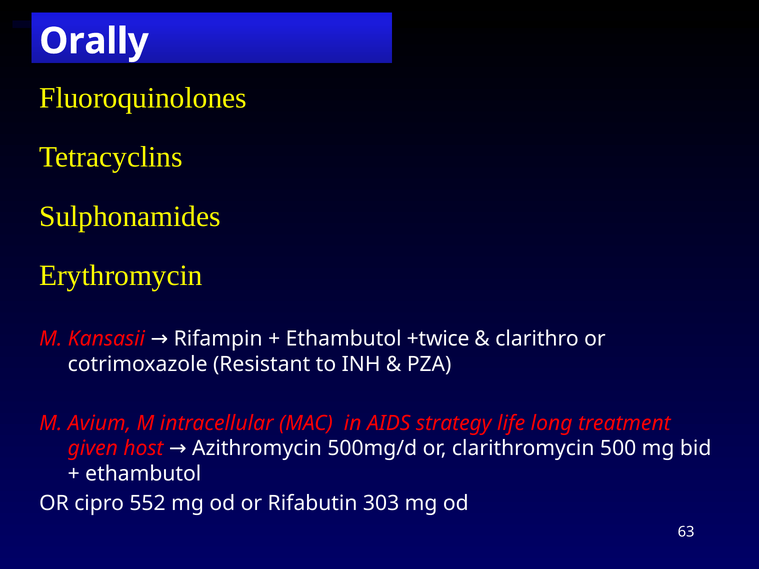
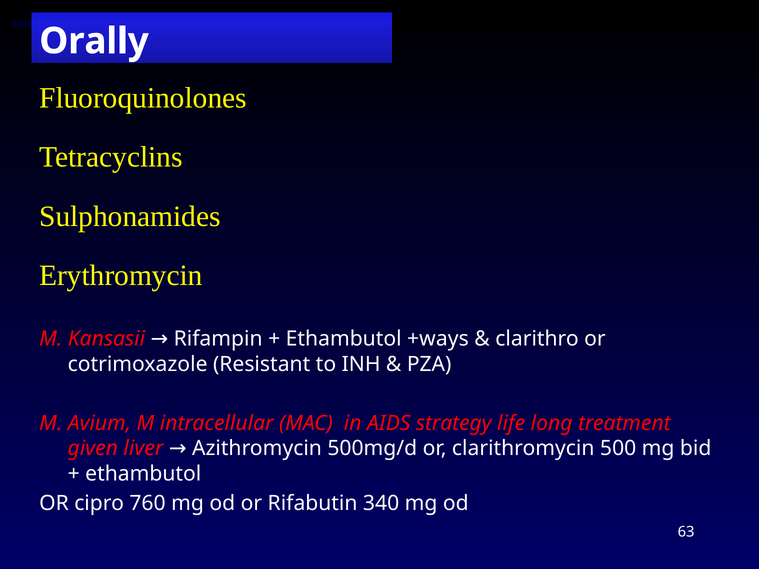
+twice: +twice -> +ways
host: host -> liver
552: 552 -> 760
303: 303 -> 340
